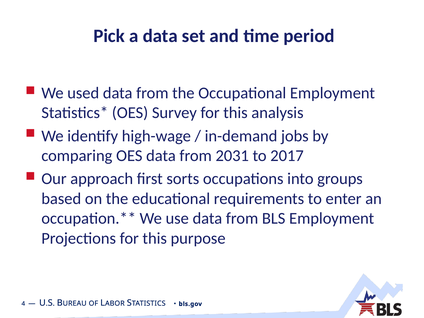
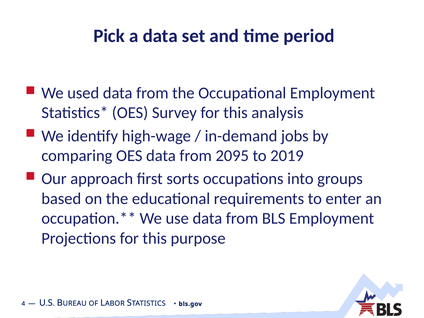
2031: 2031 -> 2095
2017: 2017 -> 2019
